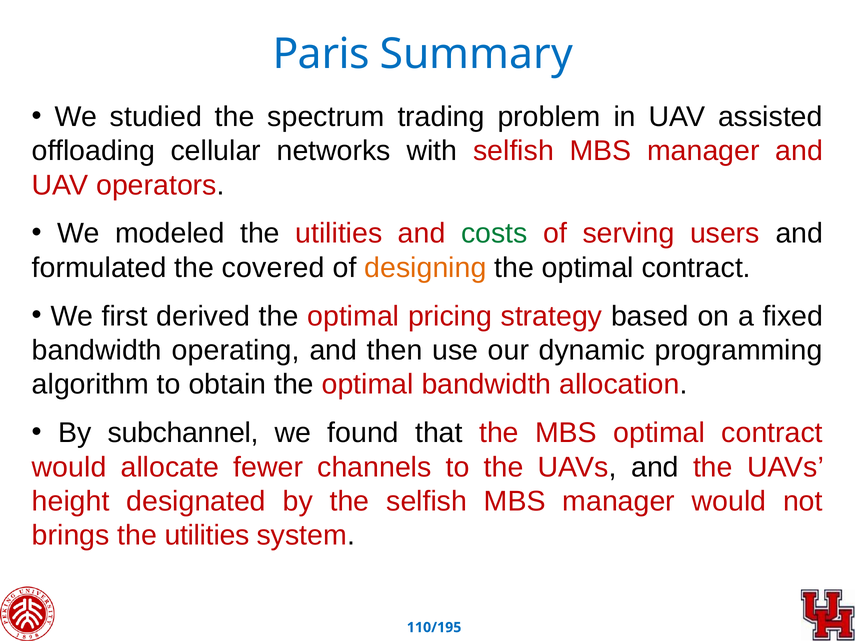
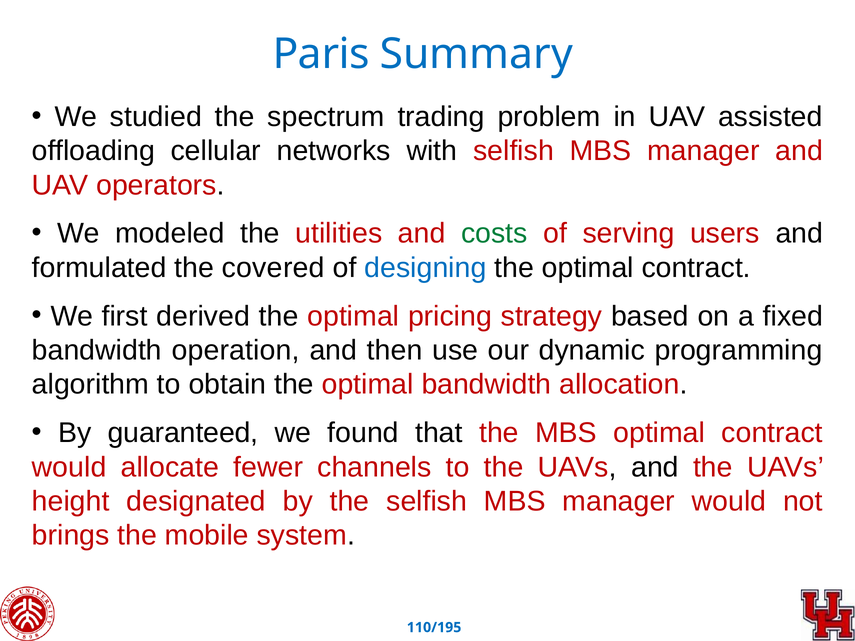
designing colour: orange -> blue
operating: operating -> operation
subchannel: subchannel -> guaranteed
utilities at (207, 536): utilities -> mobile
